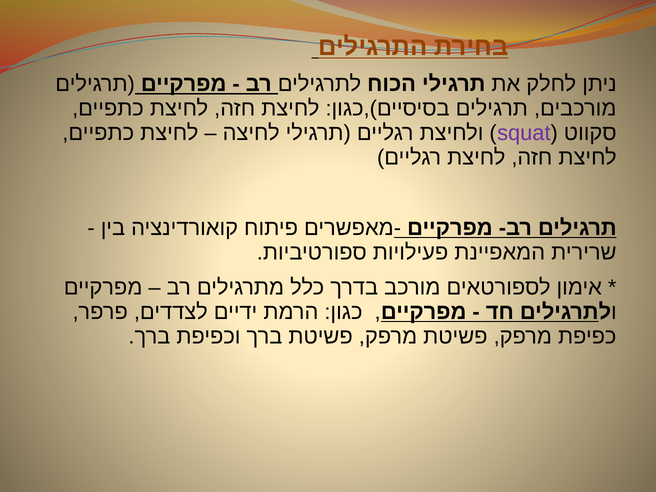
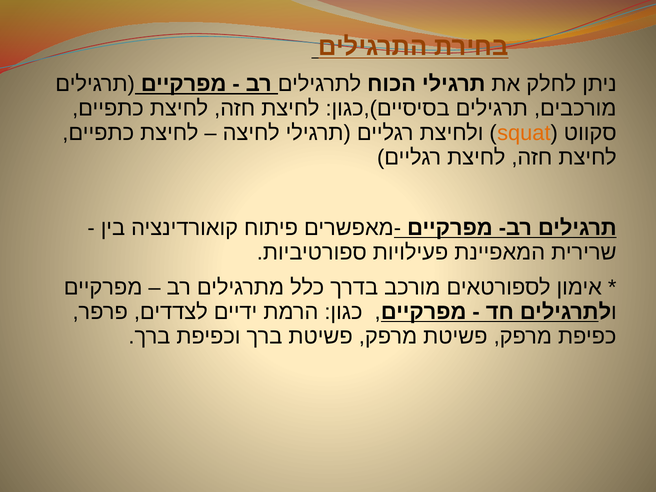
squat colour: purple -> orange
